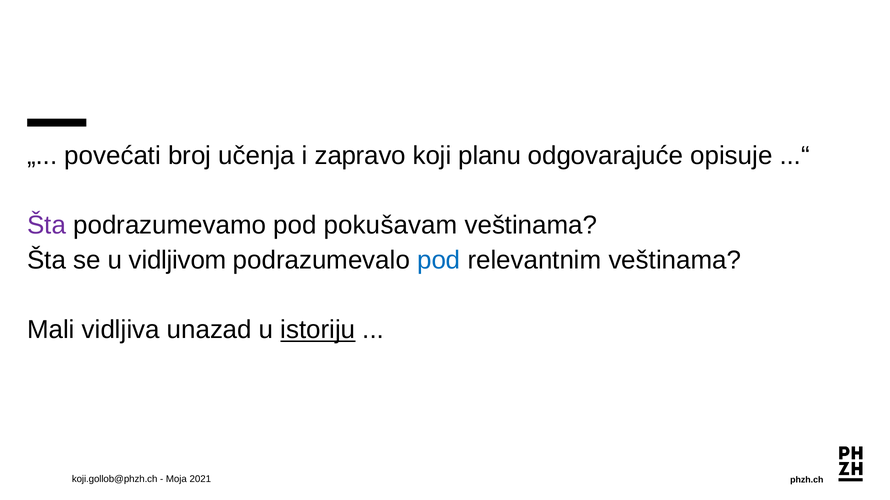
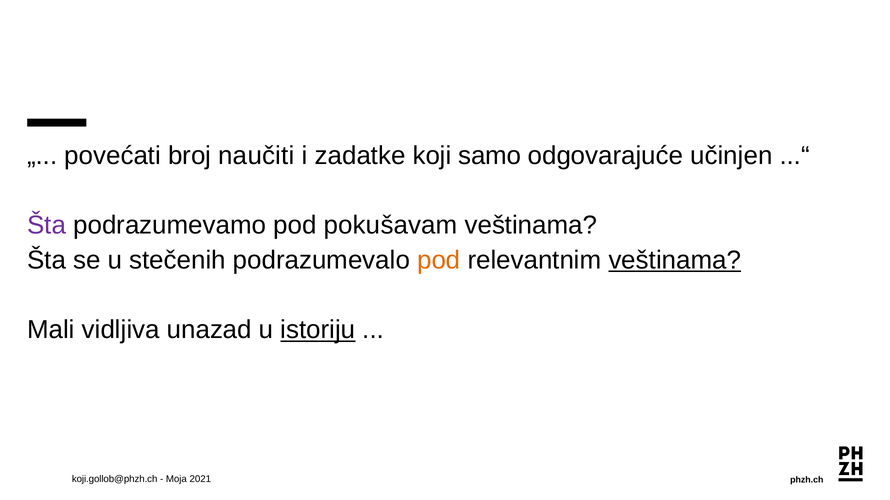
učenja: učenja -> naučiti
zapravo: zapravo -> zadatke
planu: planu -> samo
opisuje: opisuje -> učinjen
vidljivom: vidljivom -> stečenih
pod at (439, 260) colour: blue -> orange
veštinama at (675, 260) underline: none -> present
